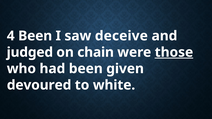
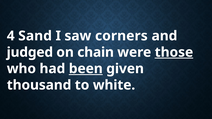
4 Been: Been -> Sand
deceive: deceive -> corners
been at (86, 69) underline: none -> present
devoured: devoured -> thousand
